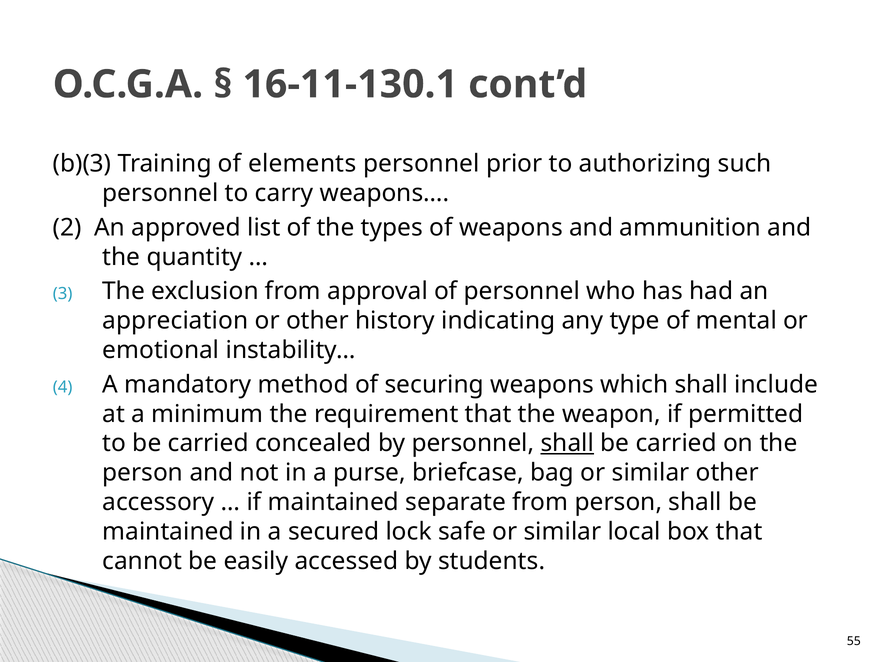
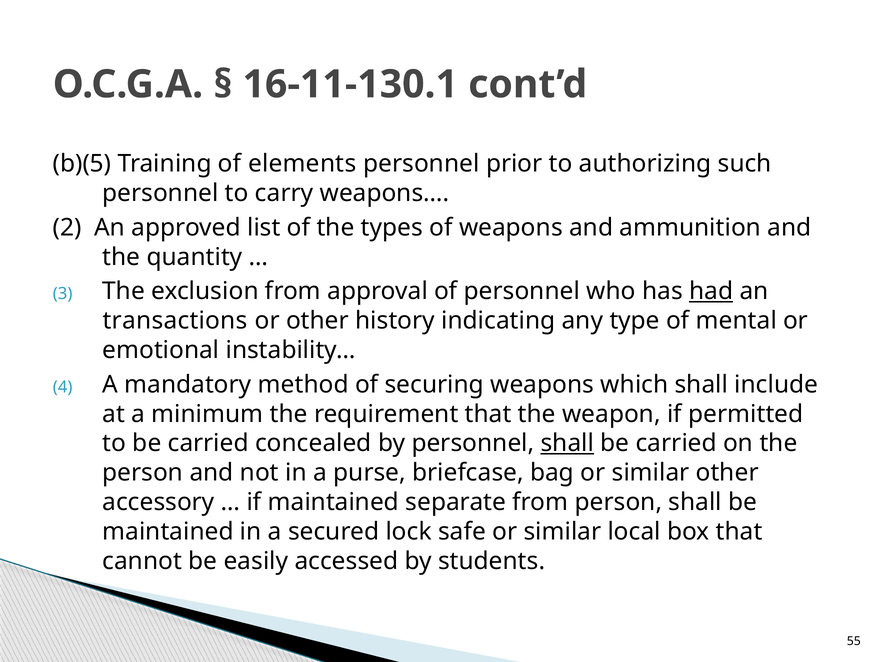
b)(3: b)(3 -> b)(5
had underline: none -> present
appreciation: appreciation -> transactions
